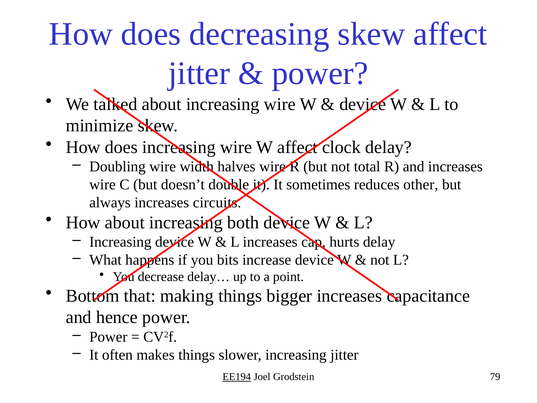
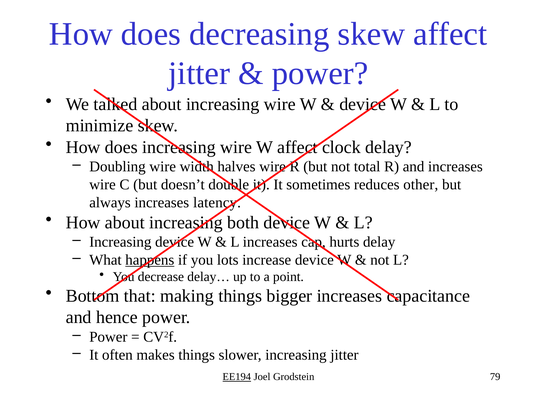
circuits: circuits -> latency
happens underline: none -> present
bits: bits -> lots
